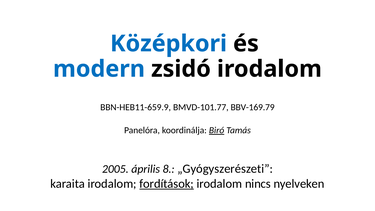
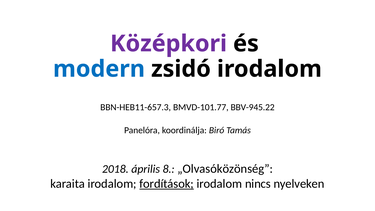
Középkori colour: blue -> purple
BBN-HEB11-659.9: BBN-HEB11-659.9 -> BBN-HEB11-657.3
BBV-169.79: BBV-169.79 -> BBV-945.22
Biró underline: present -> none
2005: 2005 -> 2018
„Gyógyszerészeti: „Gyógyszerészeti -> „Olvasóközönség
